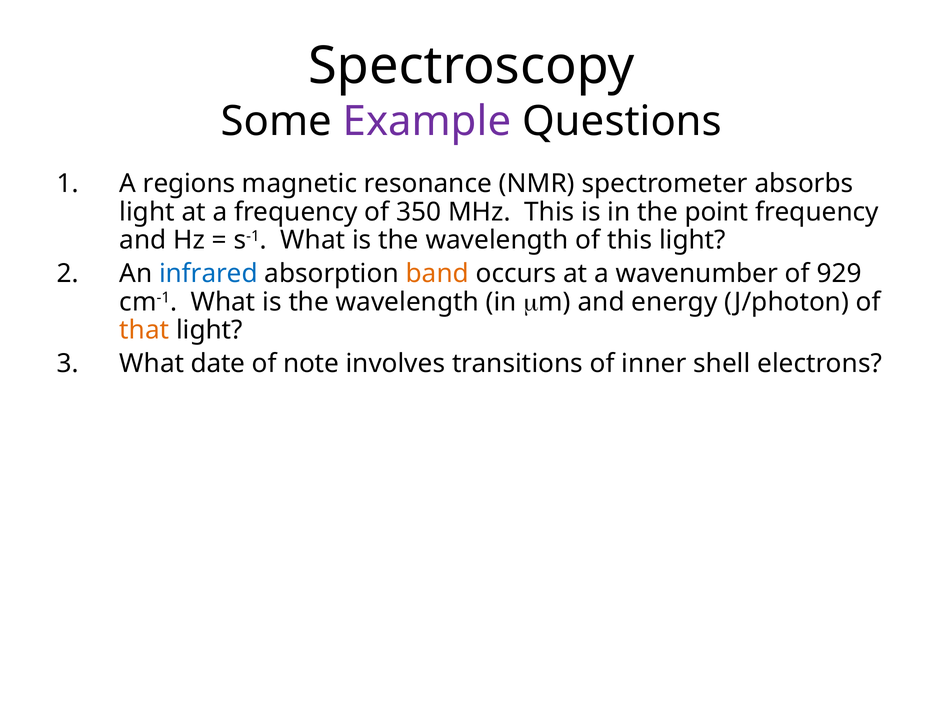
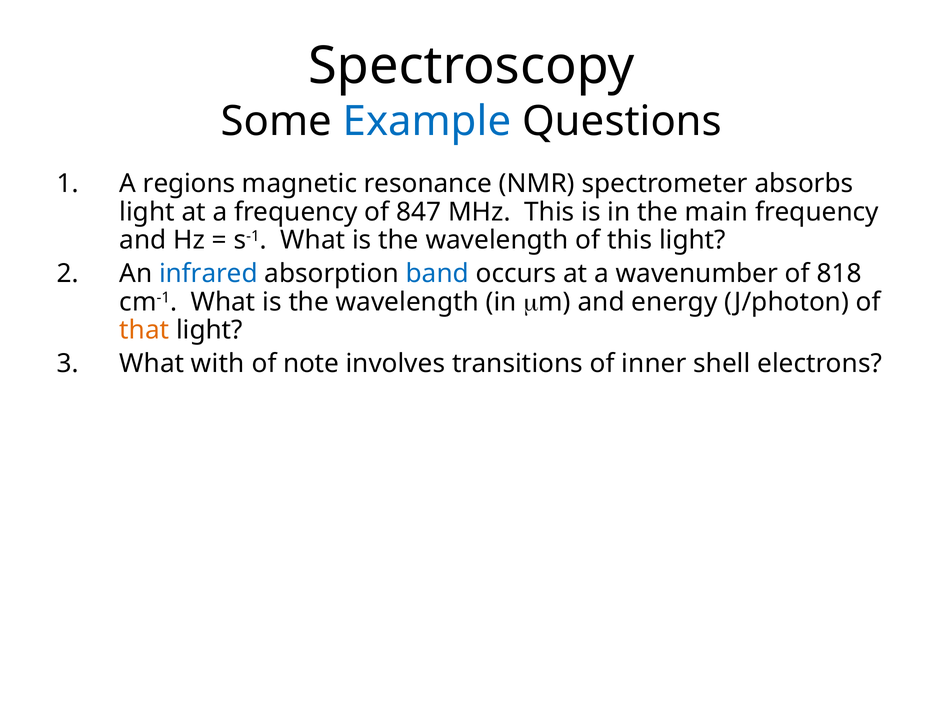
Example colour: purple -> blue
350: 350 -> 847
point: point -> main
band colour: orange -> blue
929: 929 -> 818
date: date -> with
